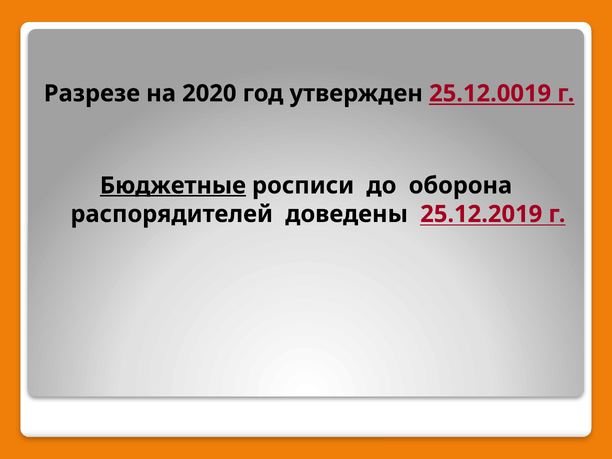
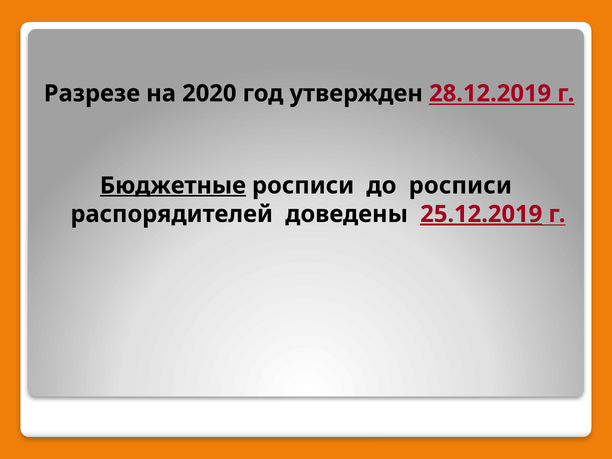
25.12.0019: 25.12.0019 -> 28.12.2019
до оборона: оборона -> росписи
25.12.2019 underline: none -> present
